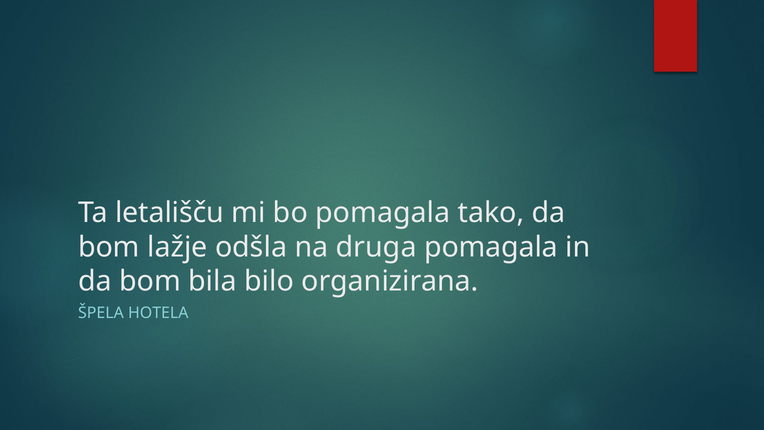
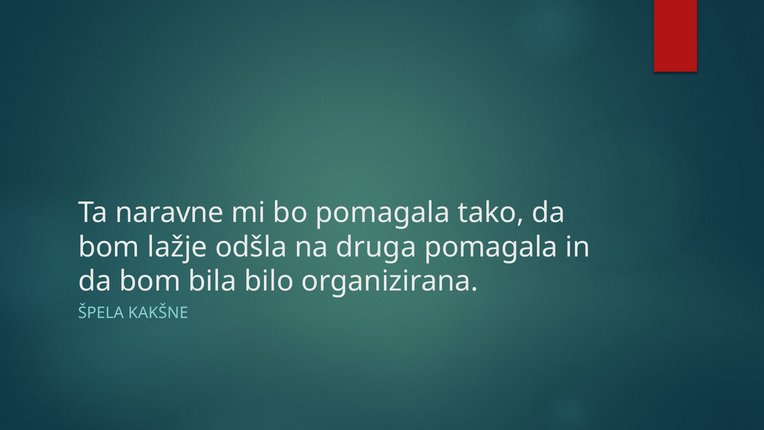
letališču: letališču -> naravne
HOTELA: HOTELA -> KAKŠNE
